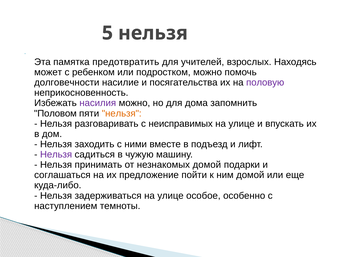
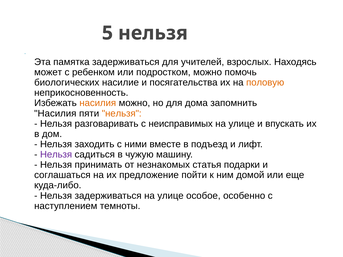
памятка предотвратить: предотвратить -> задерживаться
долговечности: долговечности -> биологических
половую colour: purple -> orange
насилия at (98, 103) colour: purple -> orange
Половом at (55, 113): Половом -> Насилия
незнакомых домой: домой -> статья
